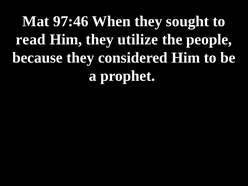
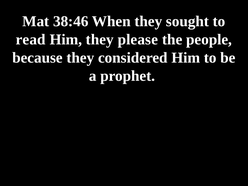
97:46: 97:46 -> 38:46
utilize: utilize -> please
